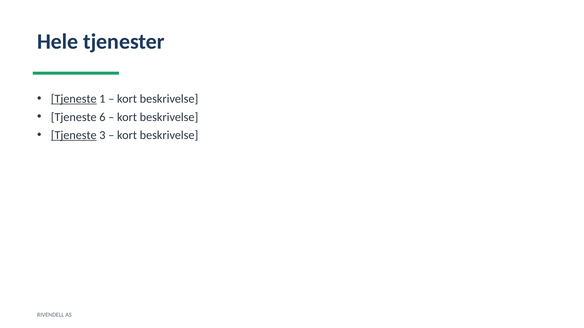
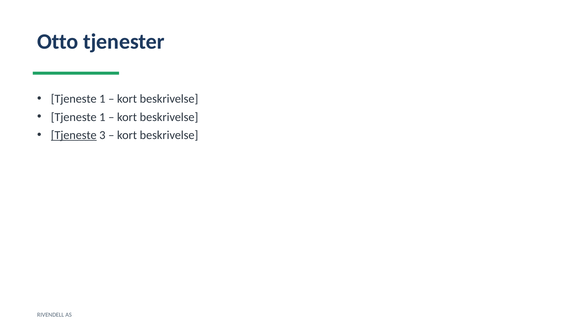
Hele: Hele -> Otto
Tjeneste at (74, 99) underline: present -> none
6 at (102, 117): 6 -> 1
